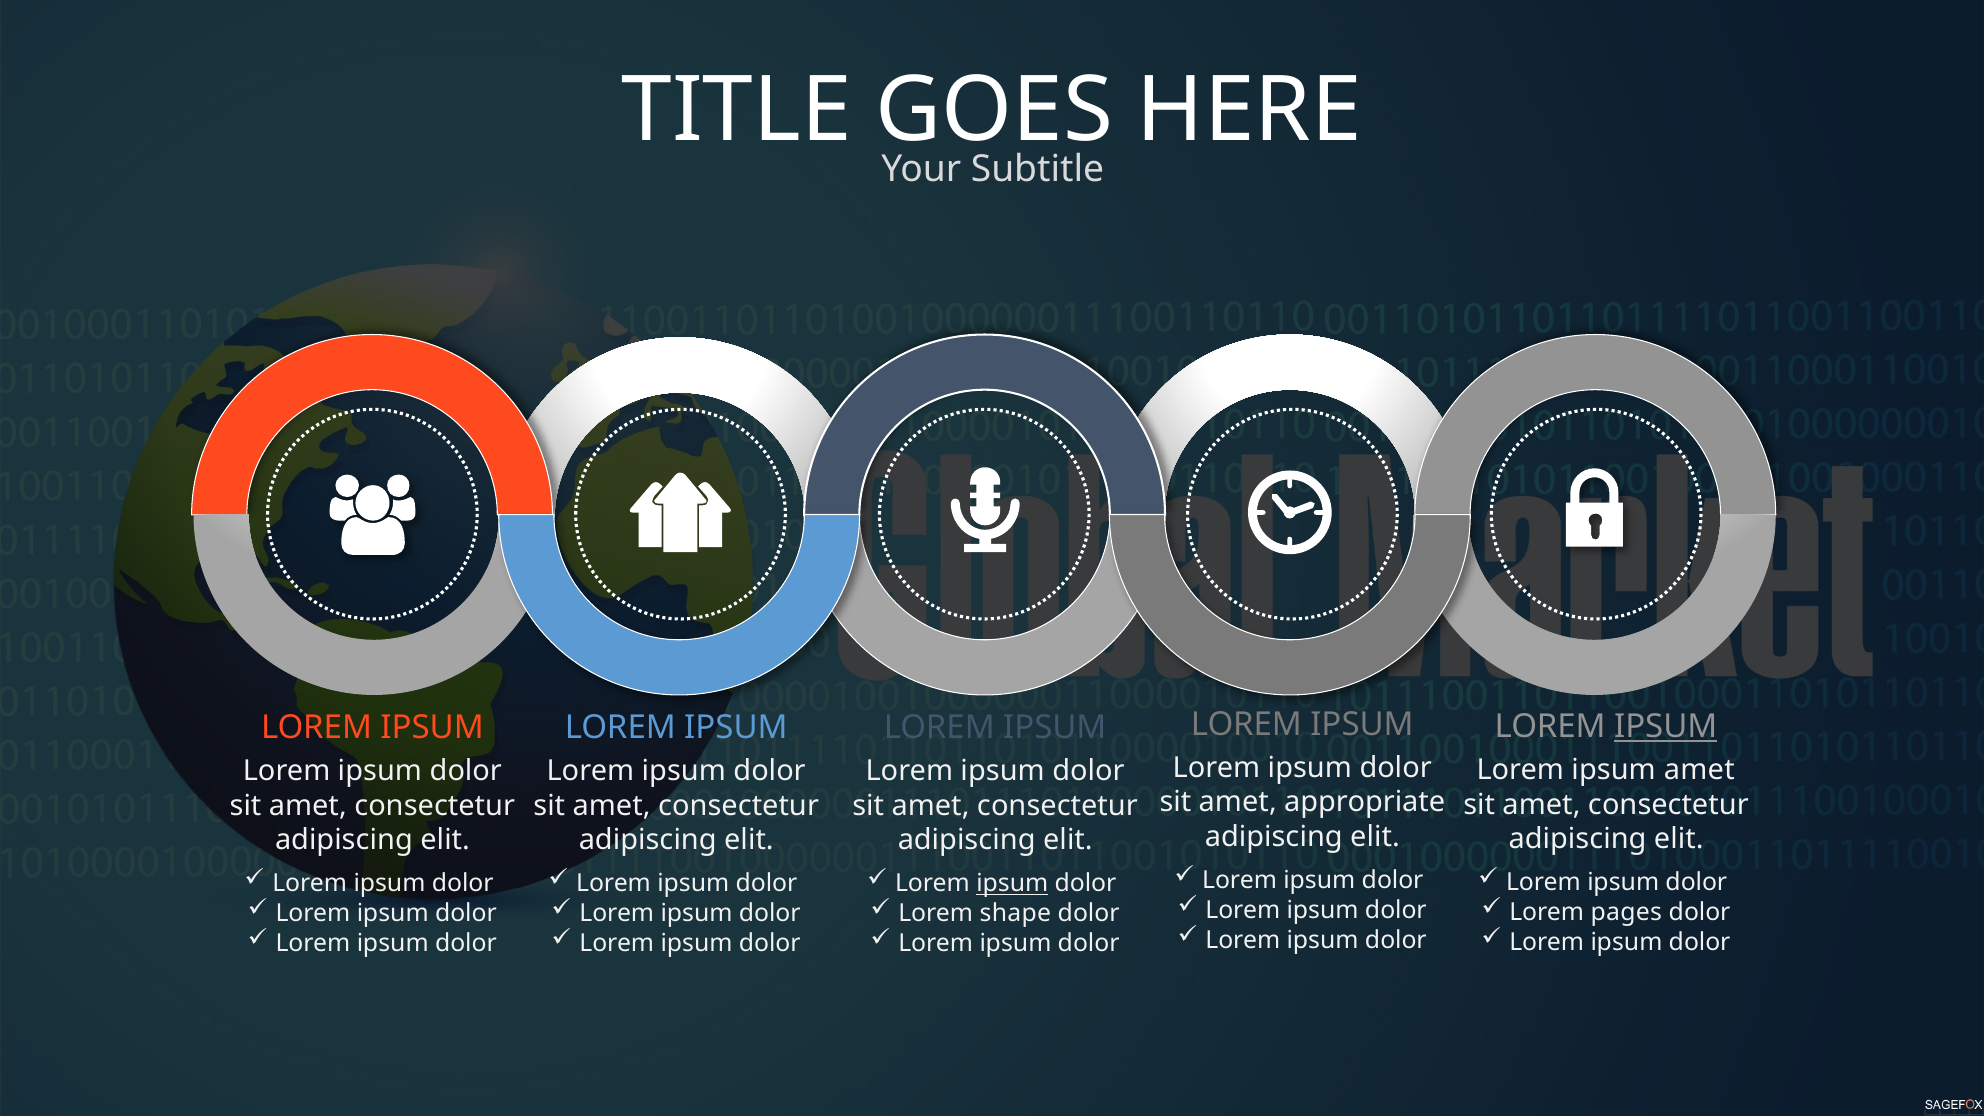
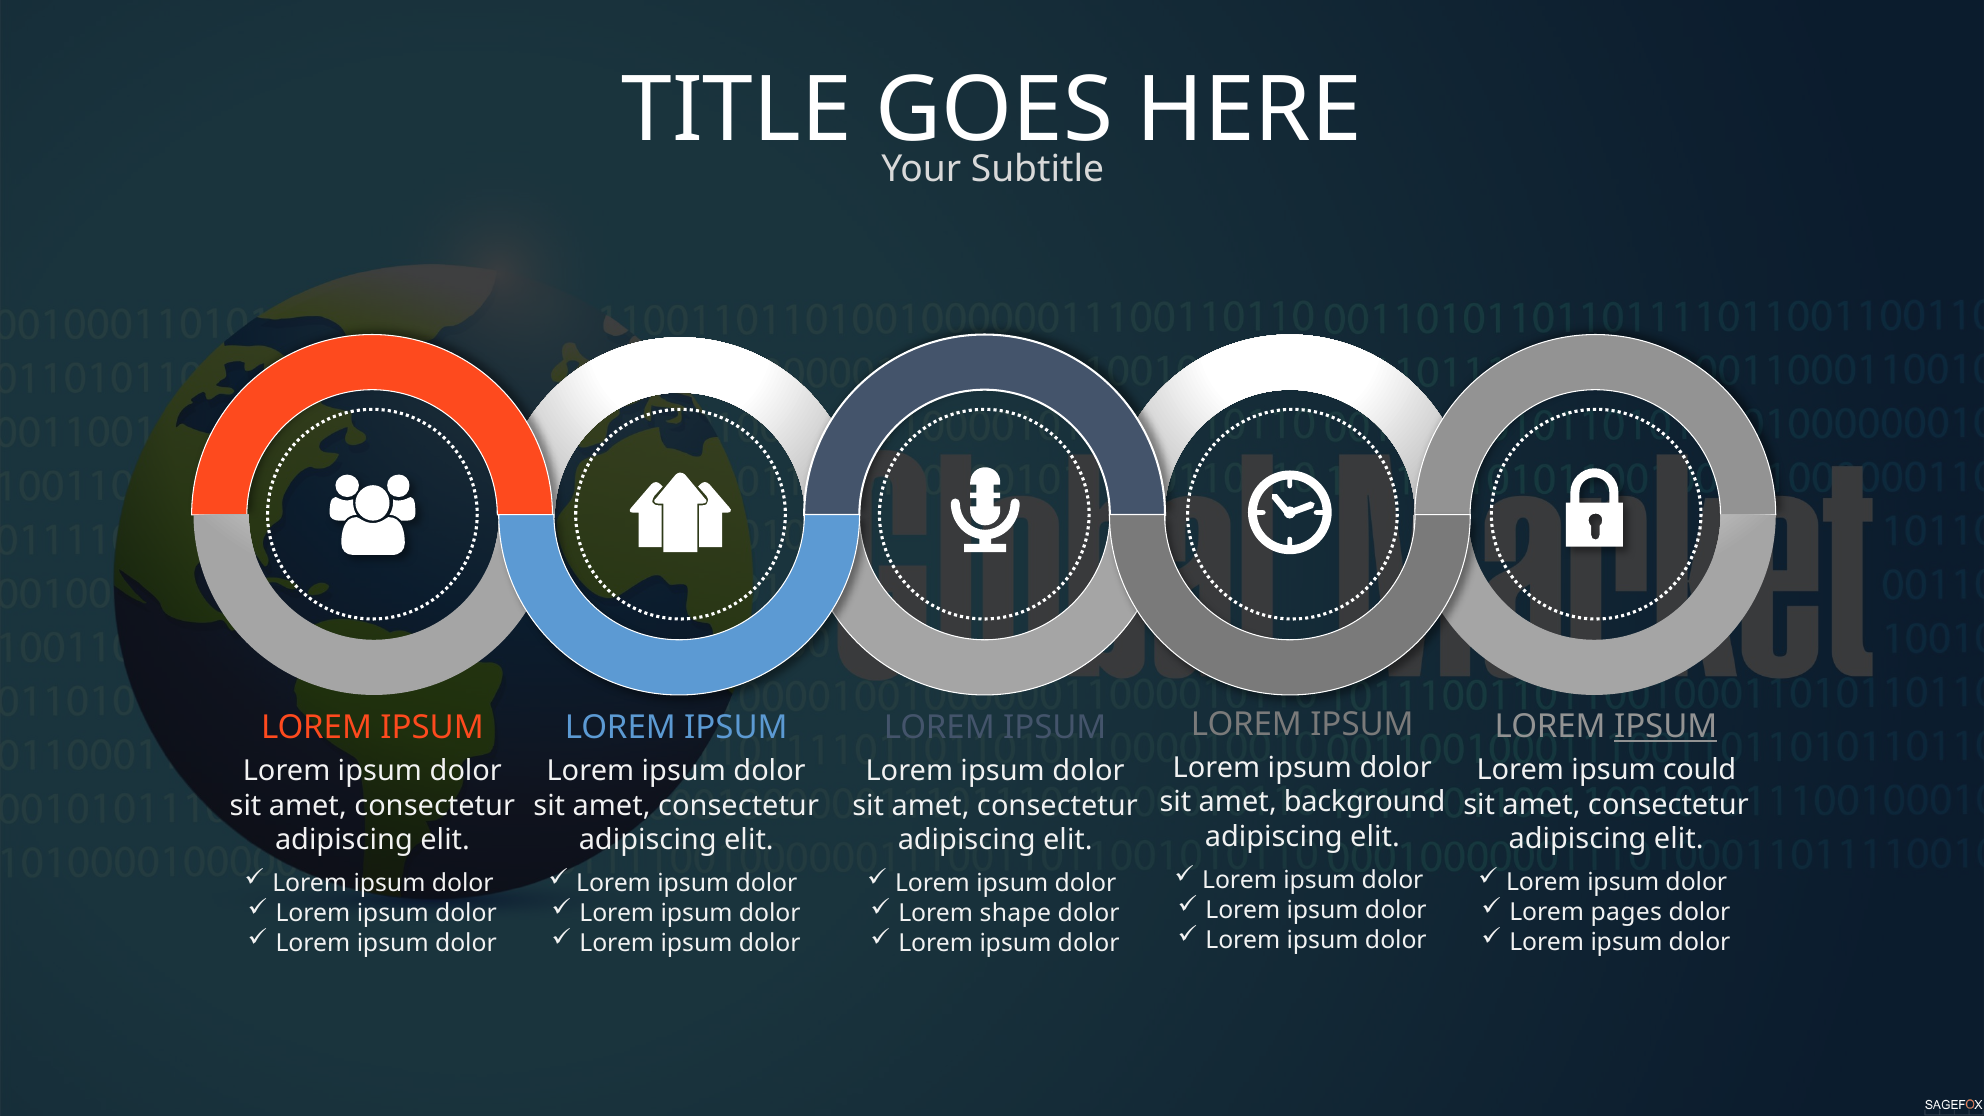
ipsum amet: amet -> could
appropriate: appropriate -> background
ipsum at (1012, 884) underline: present -> none
